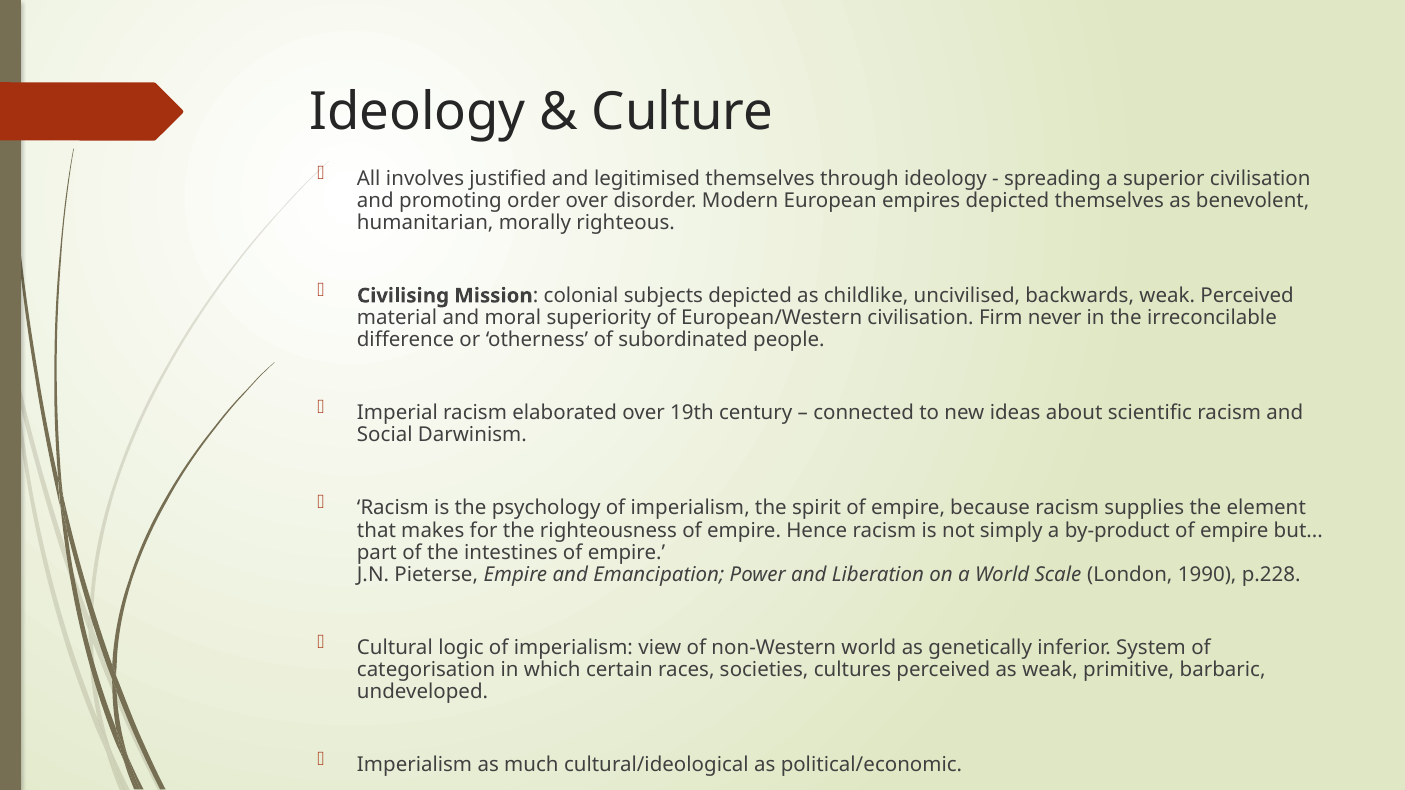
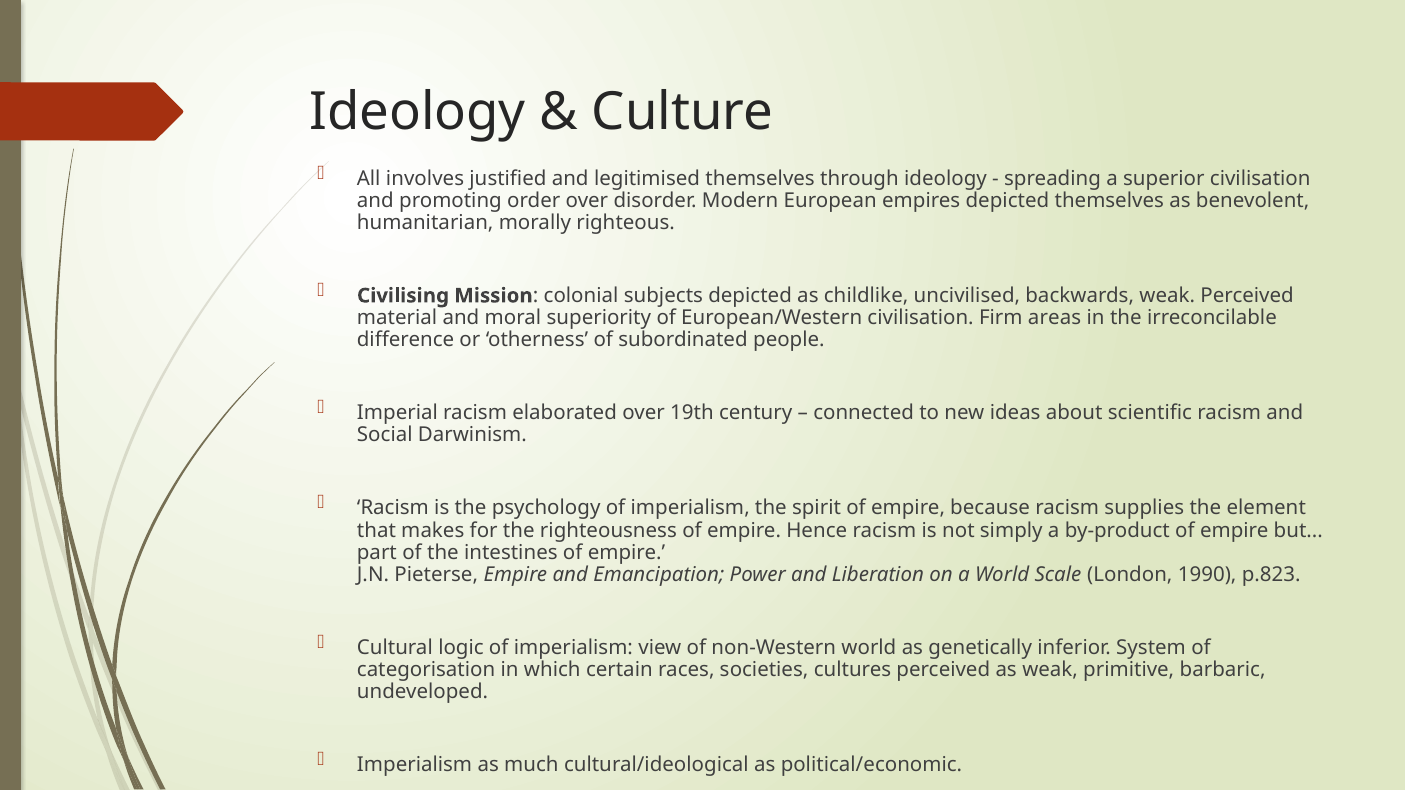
never: never -> areas
p.228: p.228 -> p.823
